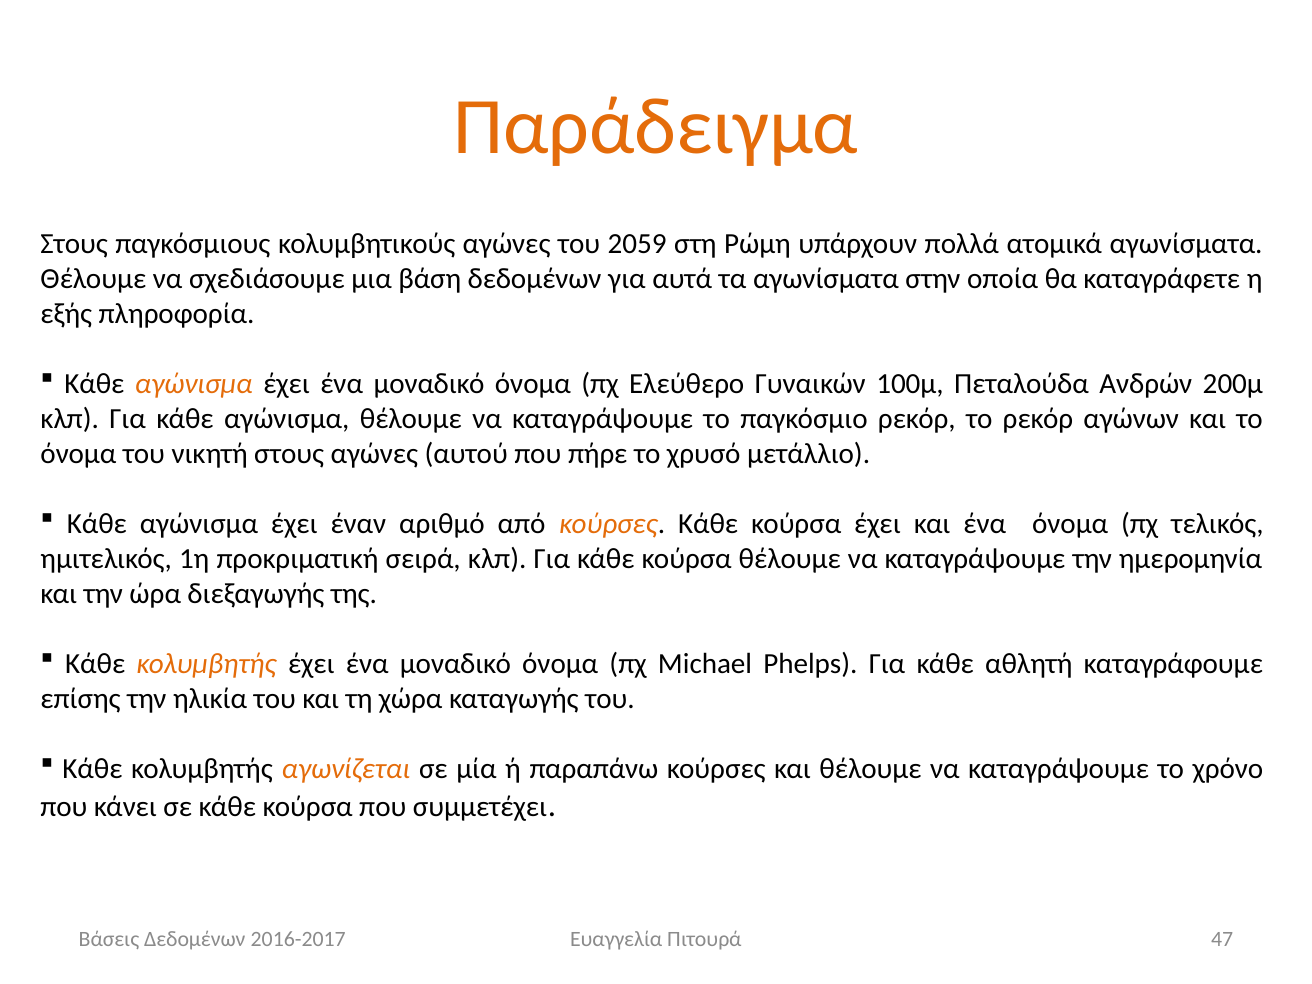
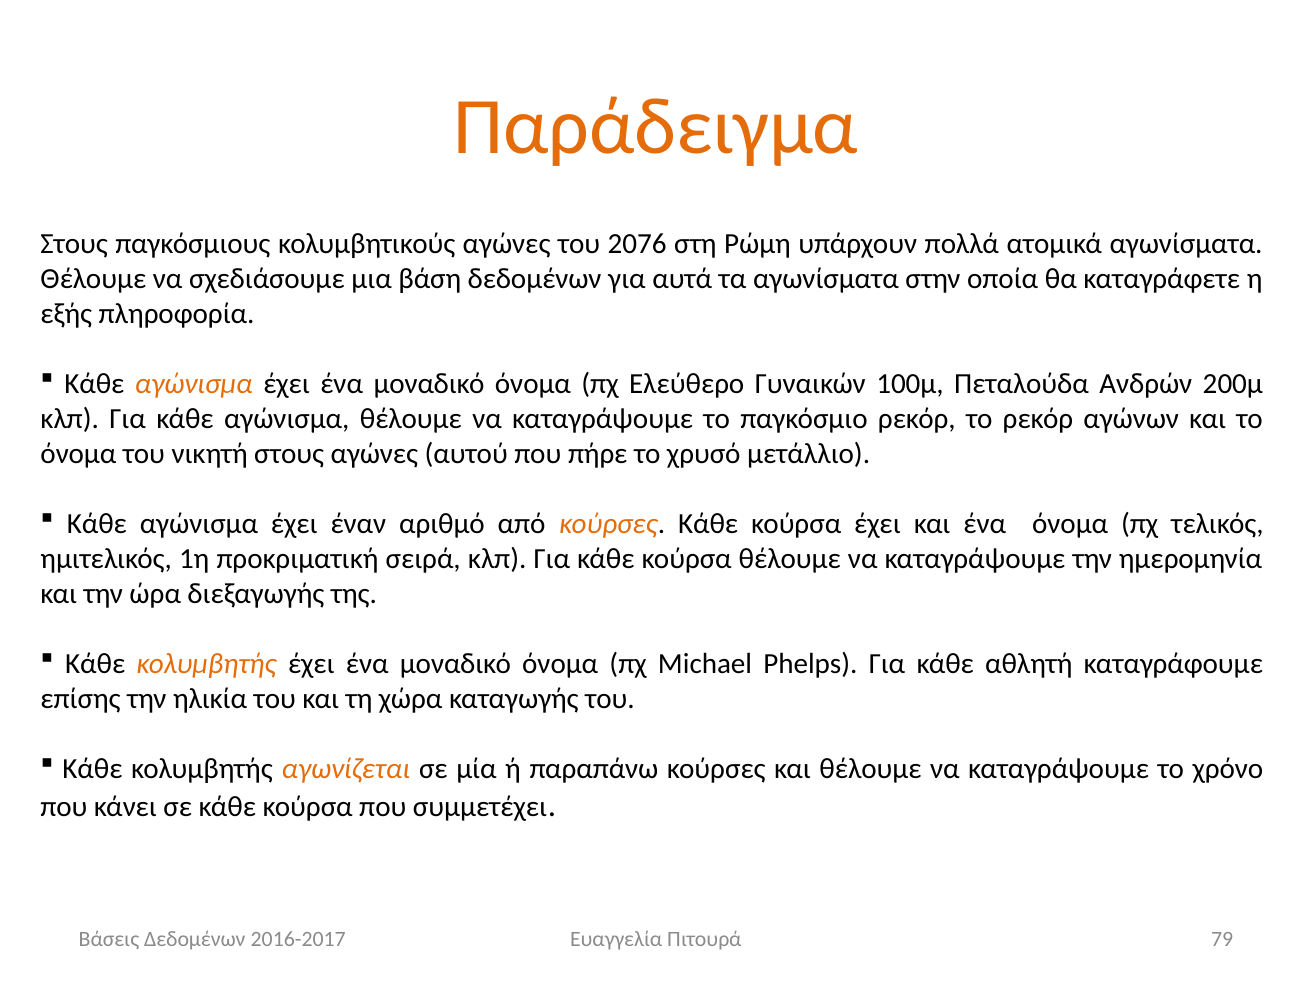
2059: 2059 -> 2076
47: 47 -> 79
